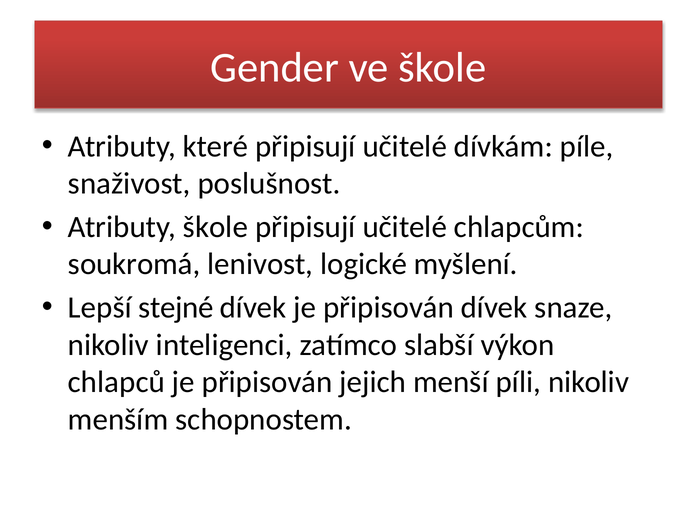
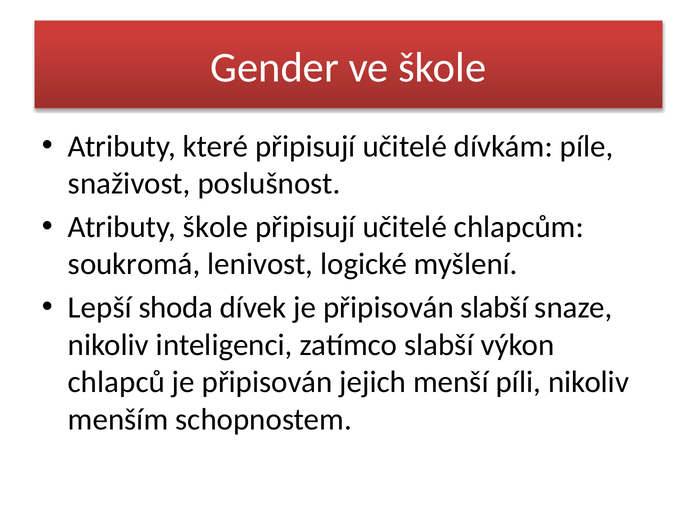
stejné: stejné -> shoda
připisován dívek: dívek -> slabší
